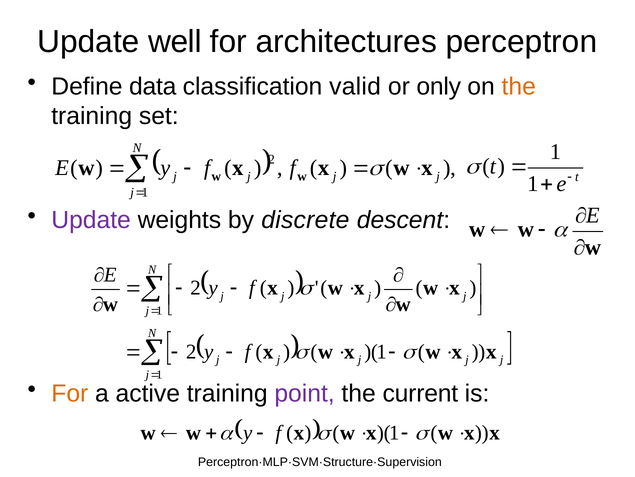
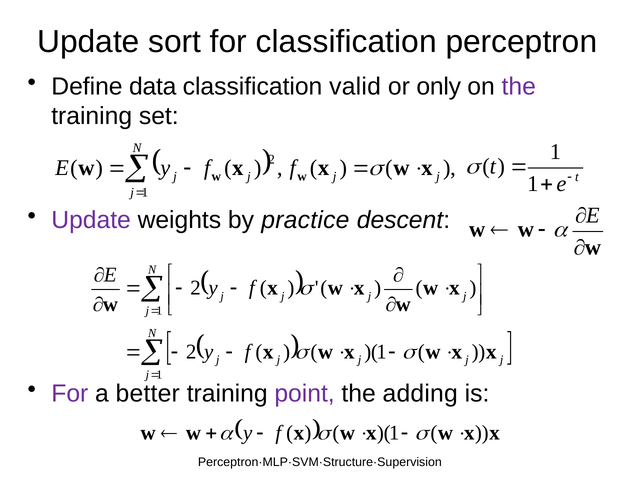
well: well -> sort
for architectures: architectures -> classification
the at (519, 86) colour: orange -> purple
discrete: discrete -> practice
For at (70, 393) colour: orange -> purple
active: active -> better
current: current -> adding
